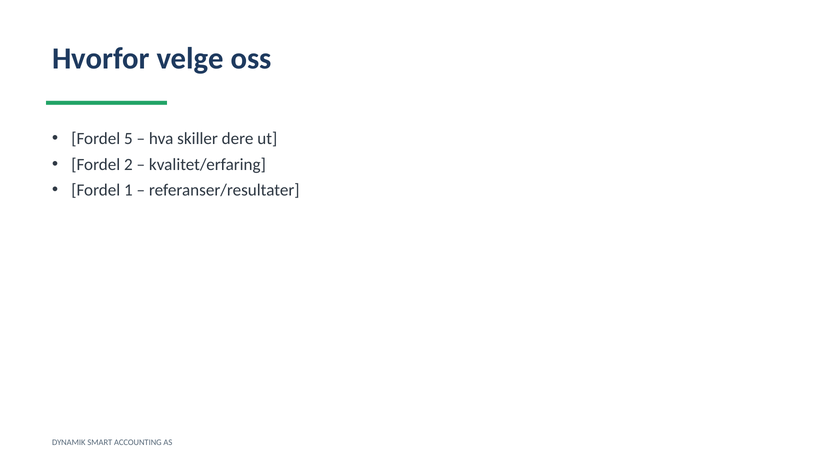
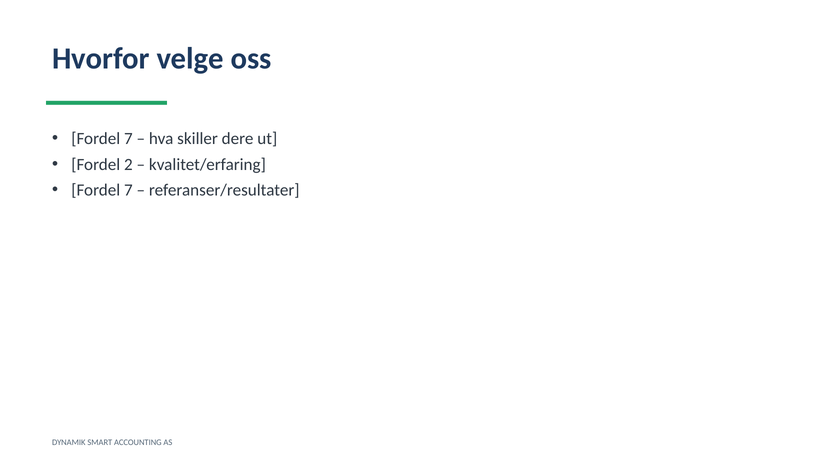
5 at (128, 139): 5 -> 7
1 at (128, 190): 1 -> 7
